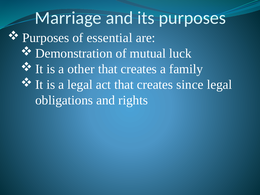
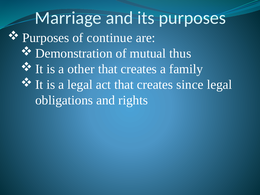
essential: essential -> continue
luck: luck -> thus
